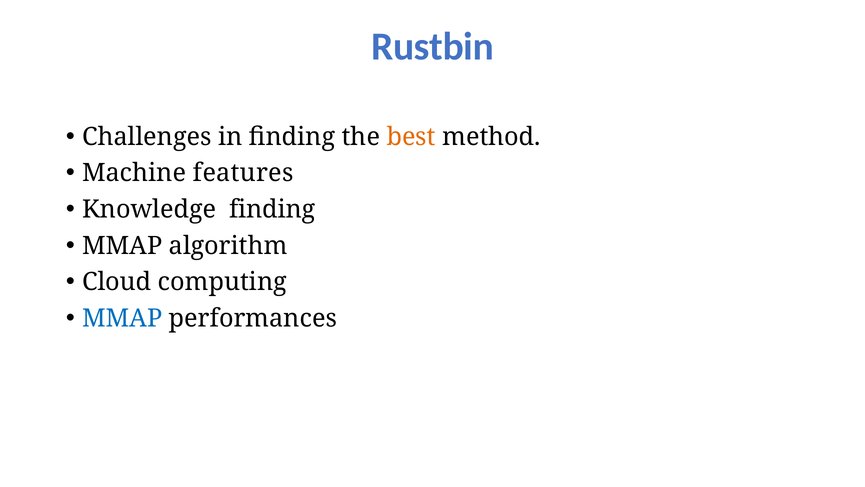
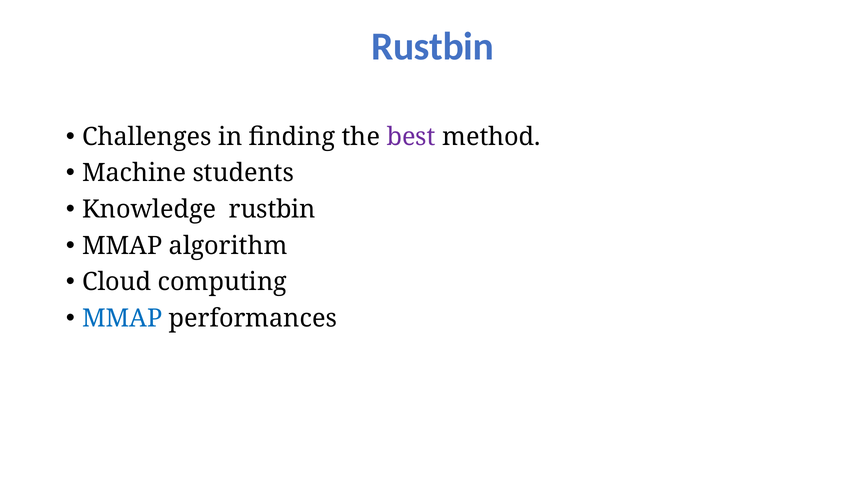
best colour: orange -> purple
features: features -> students
Knowledge finding: finding -> rustbin
